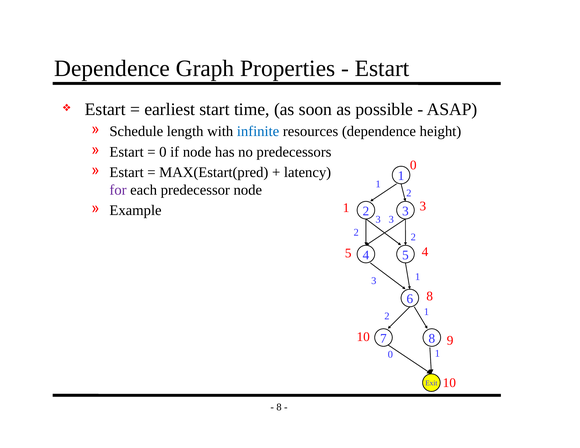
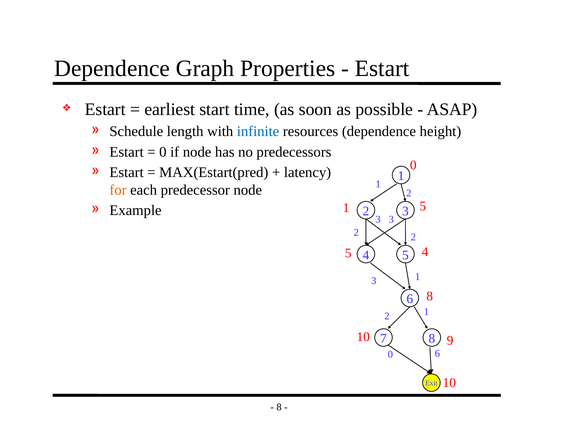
for colour: purple -> orange
3 at (423, 206): 3 -> 5
1 at (437, 354): 1 -> 6
